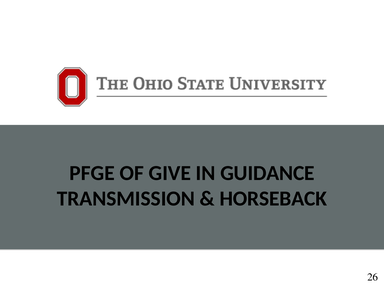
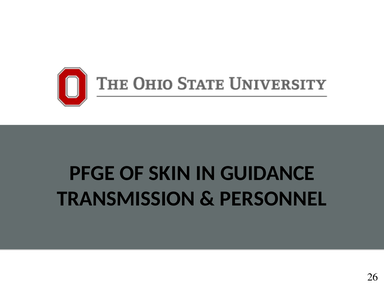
GIVE: GIVE -> SKIN
HORSEBACK: HORSEBACK -> PERSONNEL
